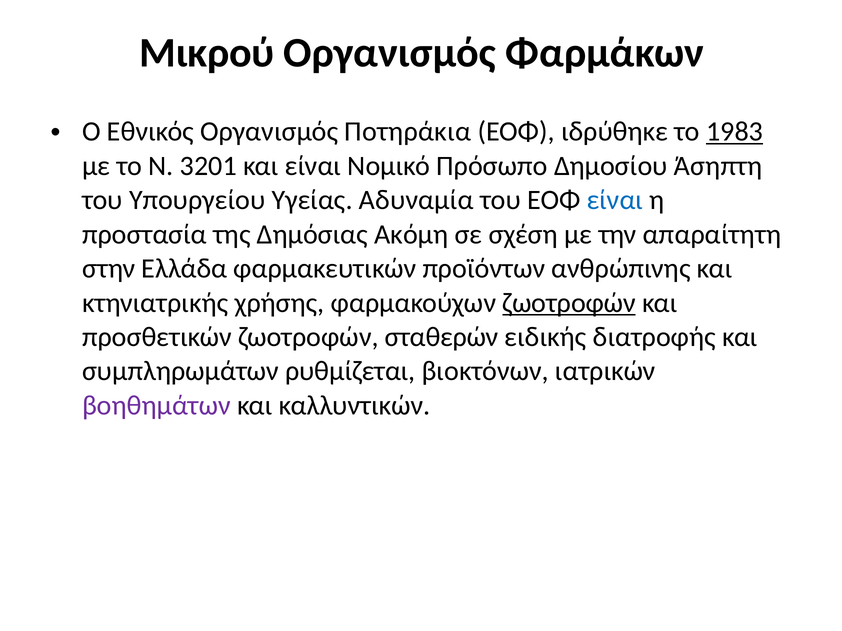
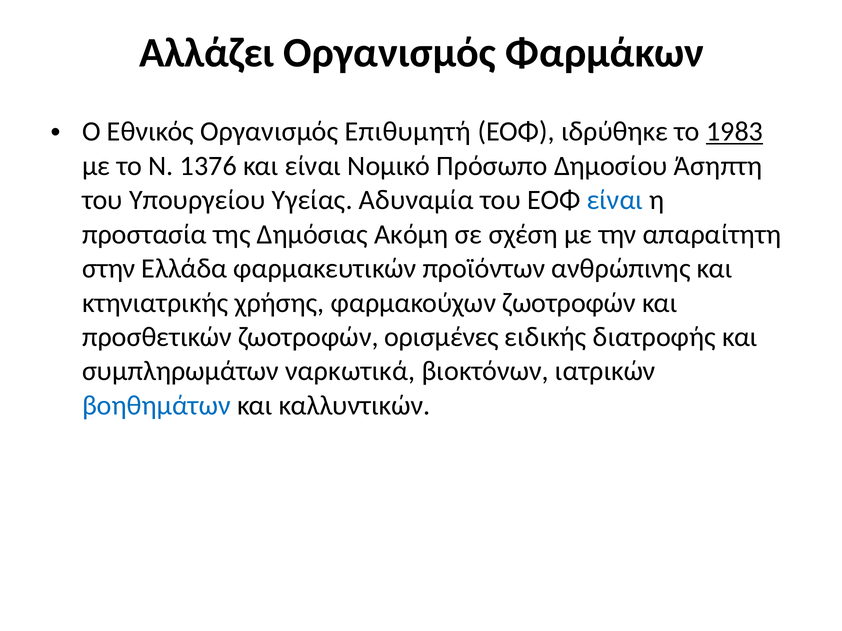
Μικρού: Μικρού -> Αλλάζει
Ποτηράκια: Ποτηράκια -> Επιθυμητή
3201: 3201 -> 1376
ζωοτροφών at (569, 303) underline: present -> none
σταθερών: σταθερών -> ορισμένες
ρυθμίζεται: ρυθμίζεται -> ναρκωτικά
βοηθημάτων colour: purple -> blue
